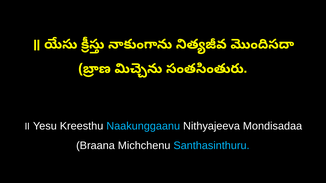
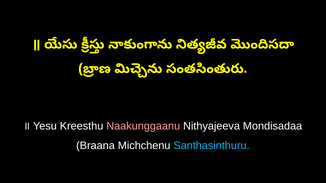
Naakunggaanu colour: light blue -> pink
